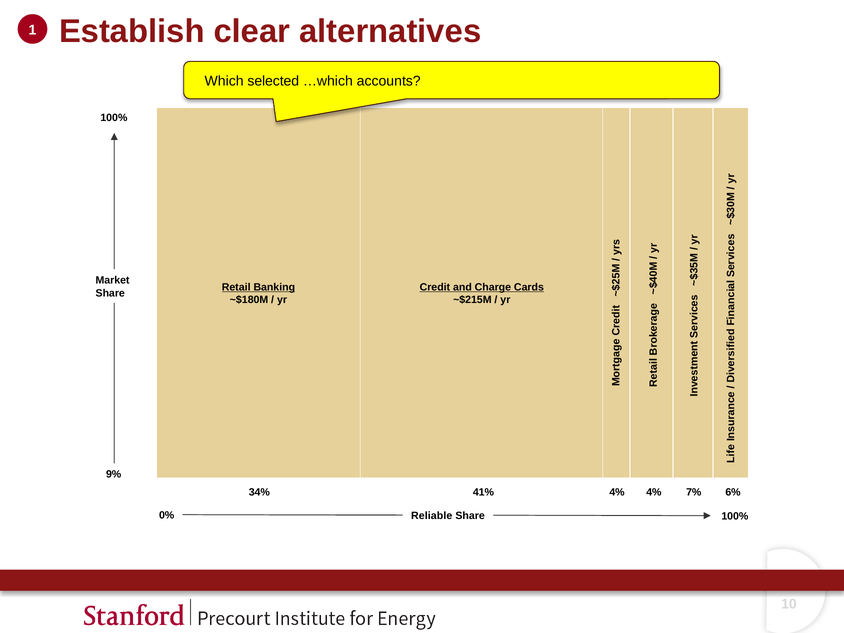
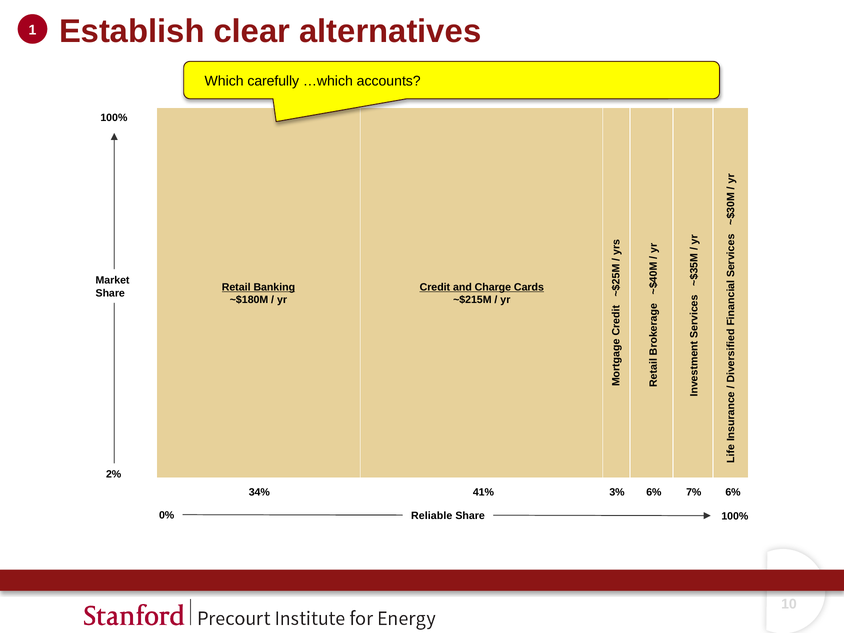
selected: selected -> carefully
9%: 9% -> 2%
41% 4%: 4% -> 3%
34% 4%: 4% -> 6%
